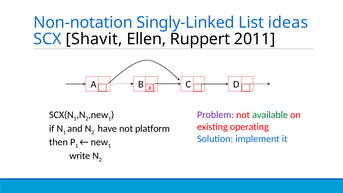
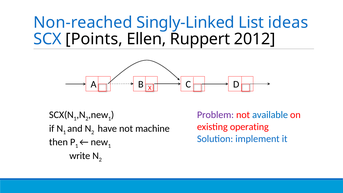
Non-notation: Non-notation -> Non-reached
Shavit: Shavit -> Points
2011: 2011 -> 2012
available colour: green -> blue
platform: platform -> machine
